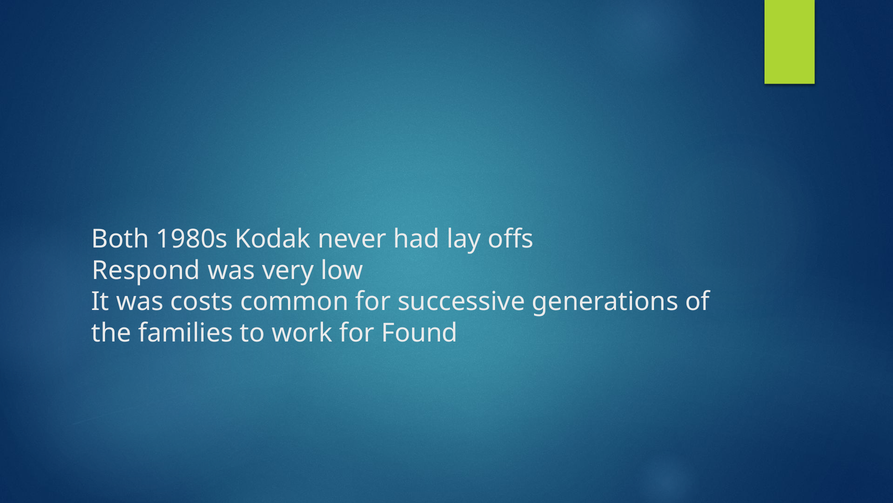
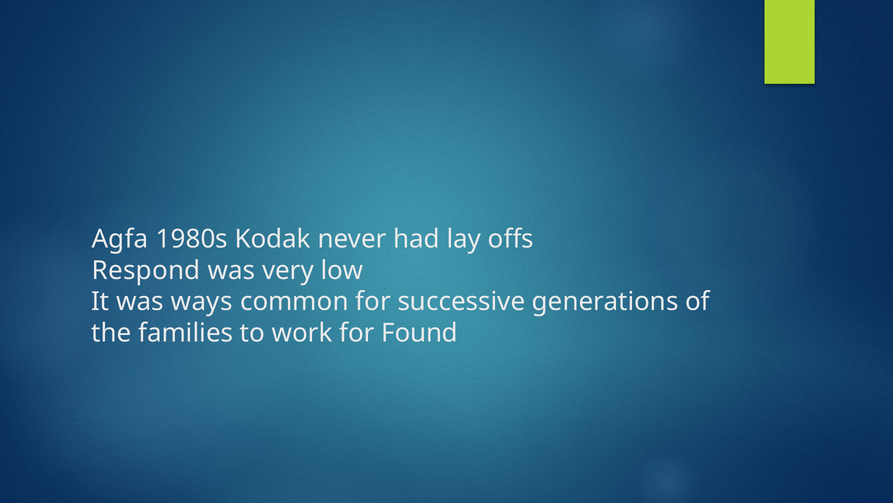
Both: Both -> Agfa
costs: costs -> ways
